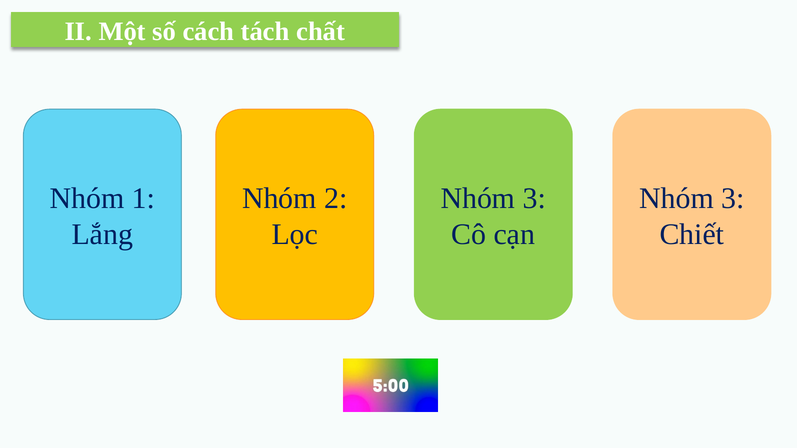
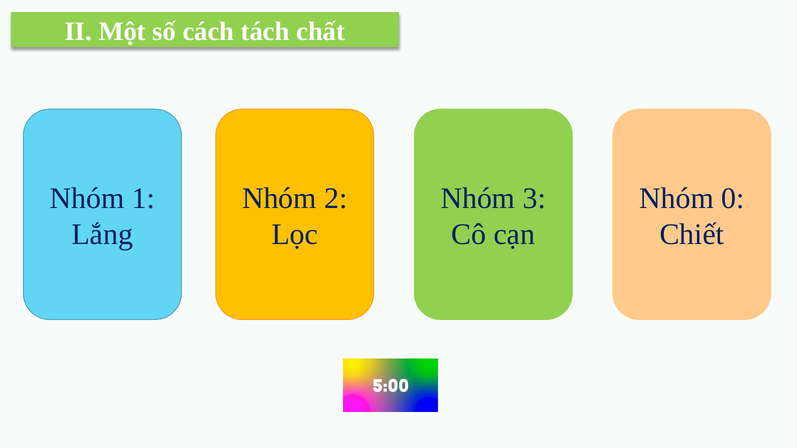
3 at (733, 199): 3 -> 0
